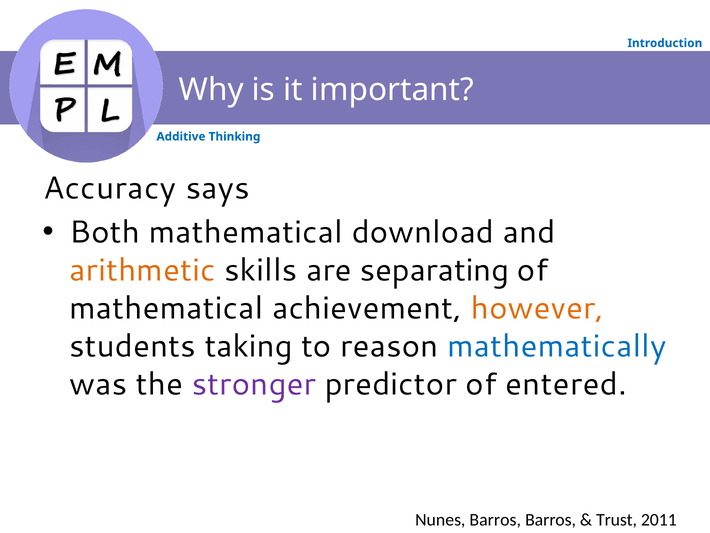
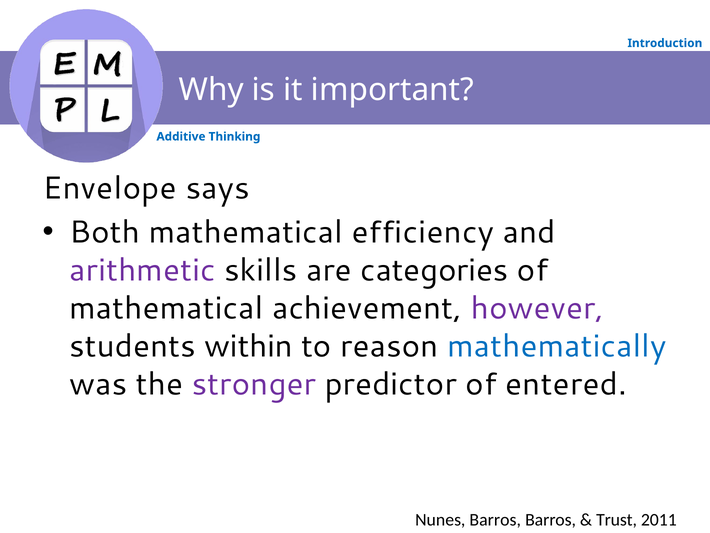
Accuracy: Accuracy -> Envelope
download: download -> efficiency
arithmetic colour: orange -> purple
separating: separating -> categories
however colour: orange -> purple
taking: taking -> within
